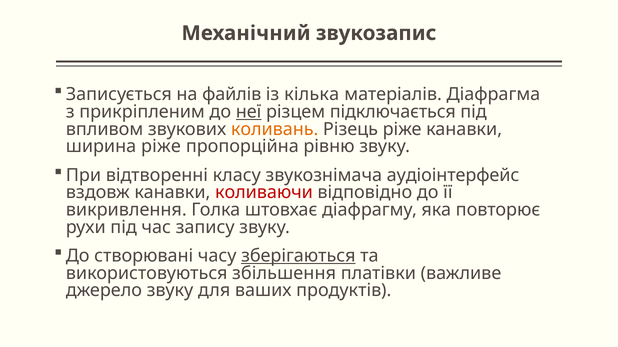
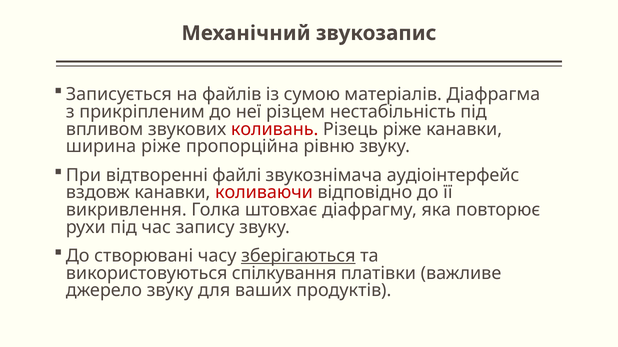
кілька: кілька -> сумою
неї underline: present -> none
підключається: підключається -> нестабільність
коливань colour: orange -> red
класу: класу -> файлі
збільшення: збільшення -> спілкування
